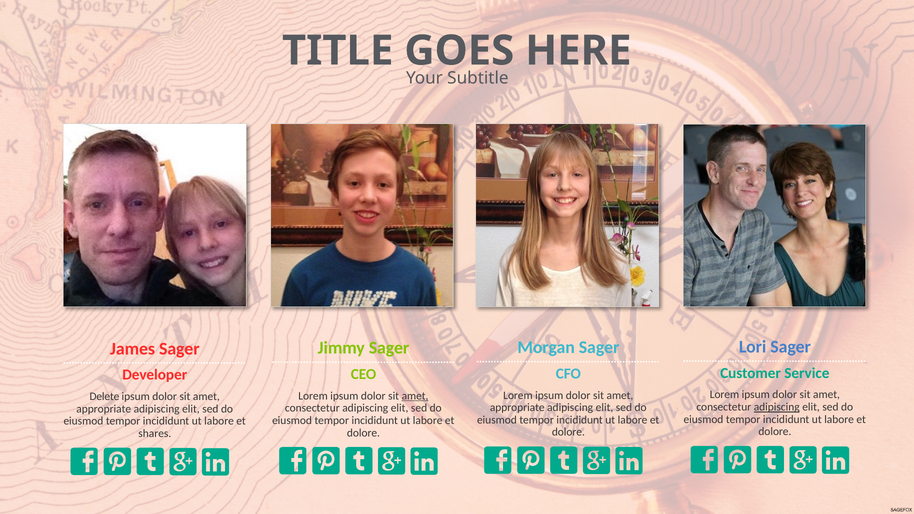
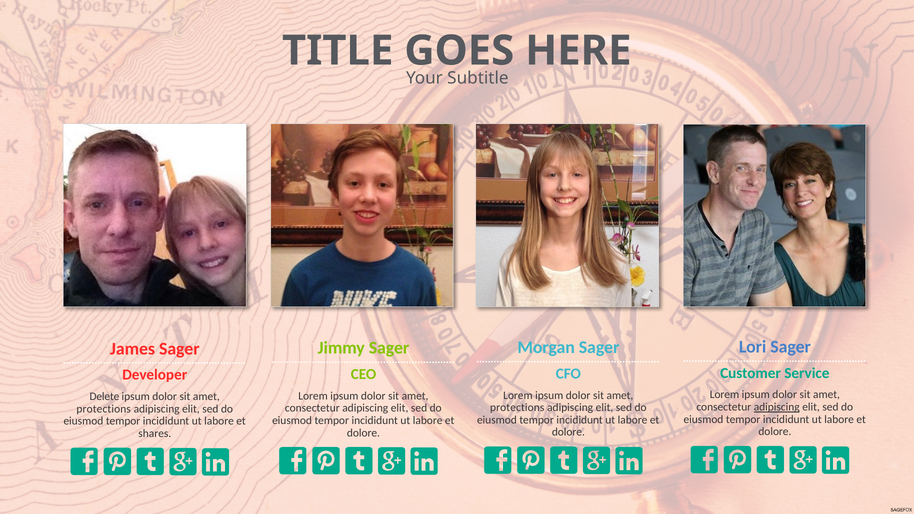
amet at (415, 396) underline: present -> none
appropriate at (517, 408): appropriate -> protections
appropriate at (104, 409): appropriate -> protections
